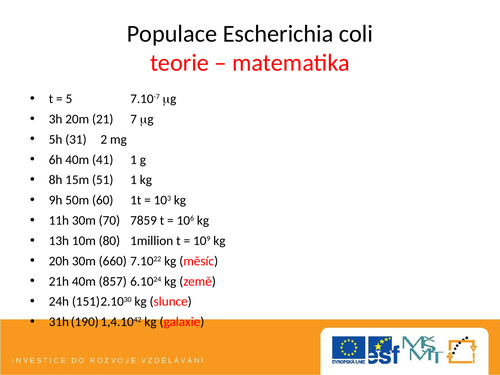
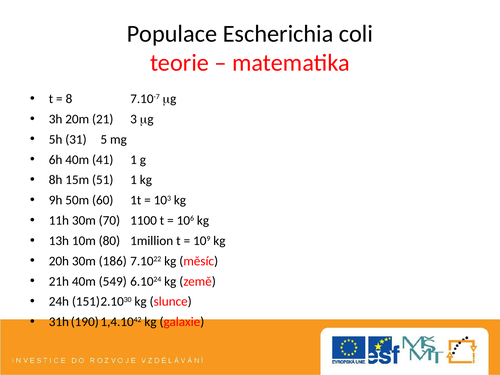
5: 5 -> 8
7: 7 -> 3
2: 2 -> 5
7859: 7859 -> 1100
660: 660 -> 186
857: 857 -> 549
